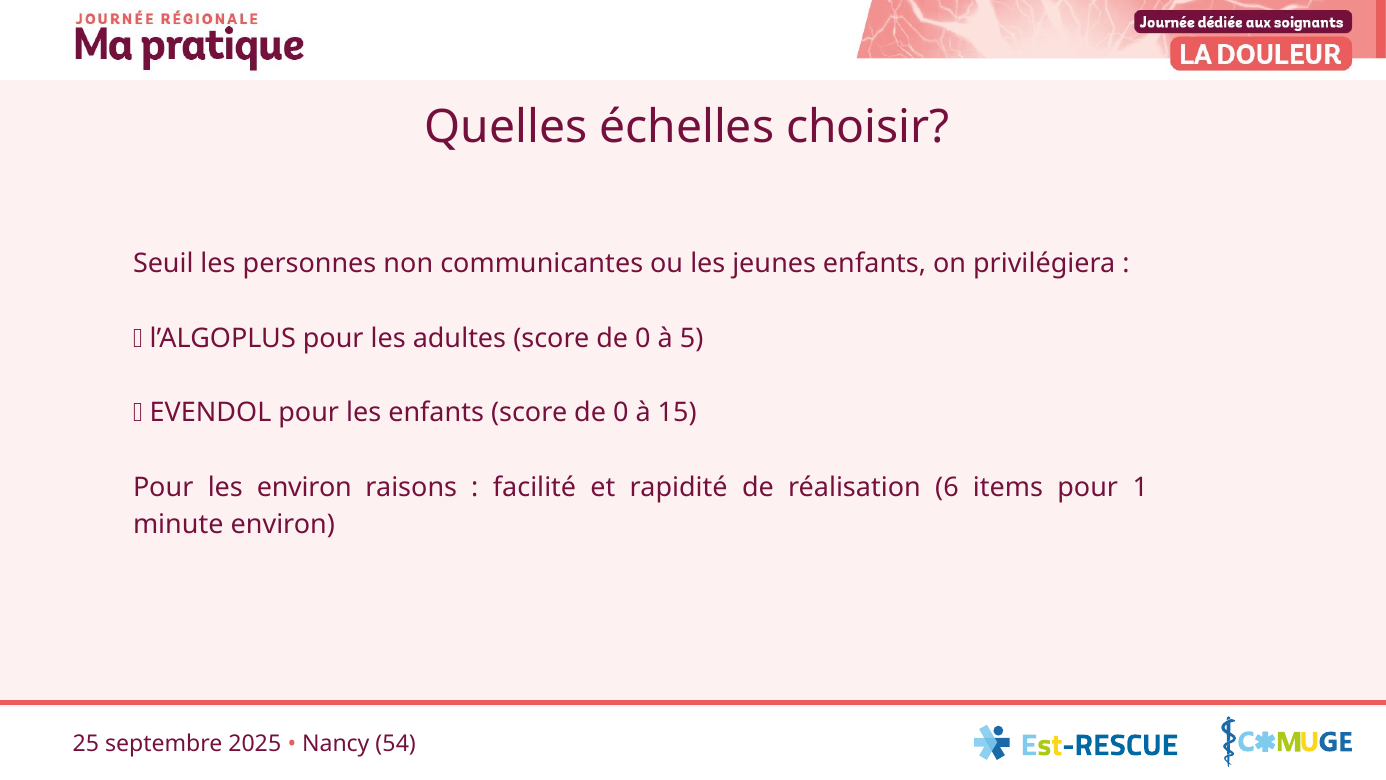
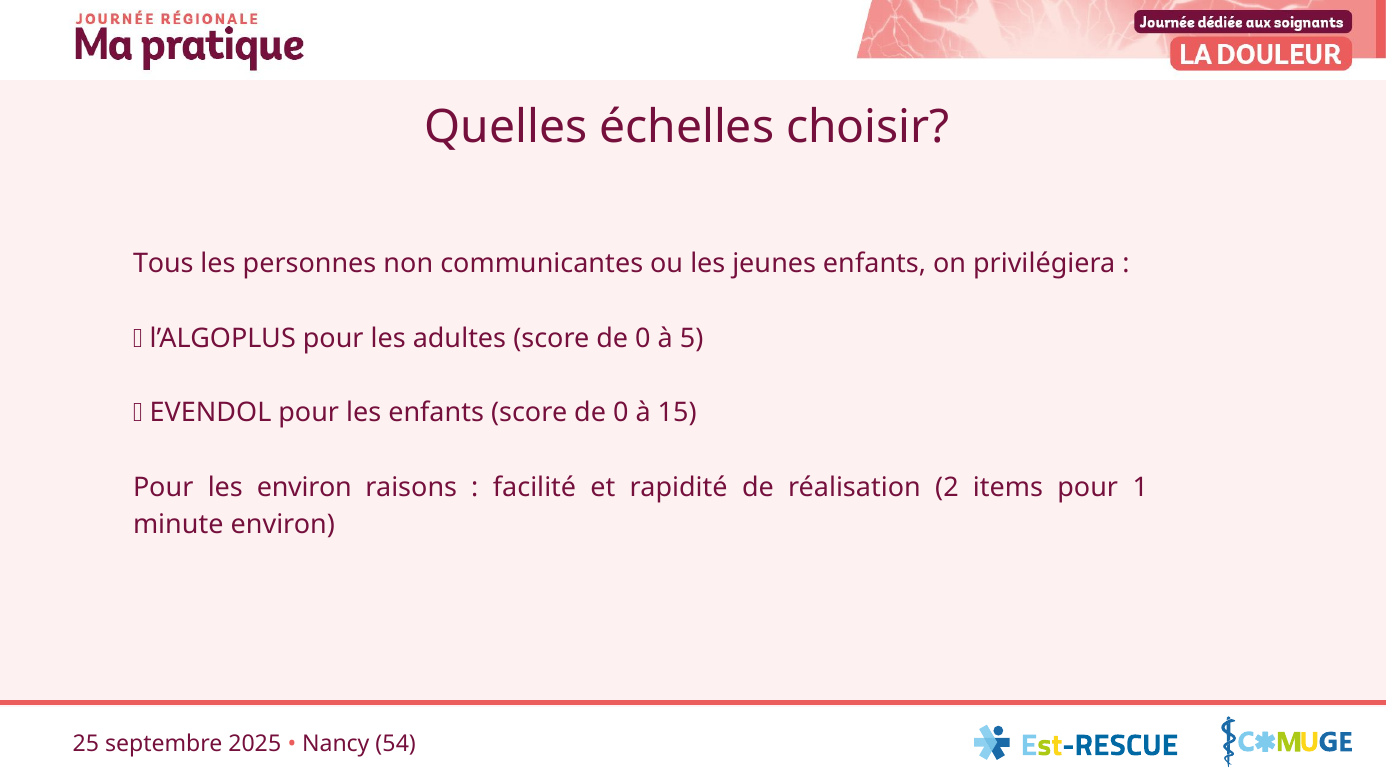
Seuil: Seuil -> Tous
6: 6 -> 2
